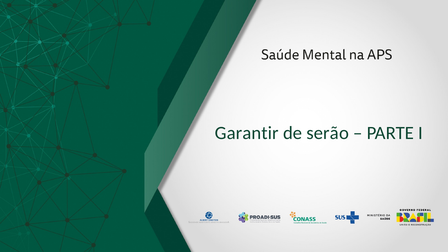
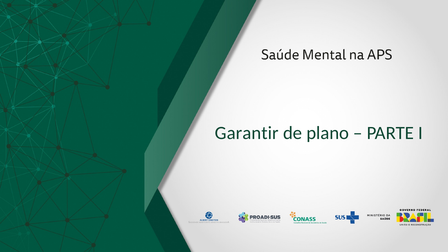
serão: serão -> plano
